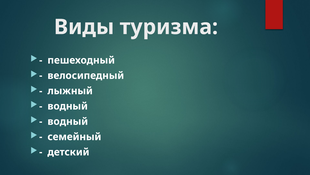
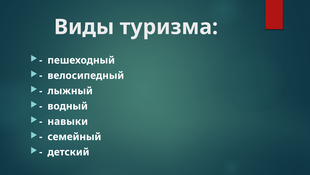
водный at (68, 121): водный -> навыки
